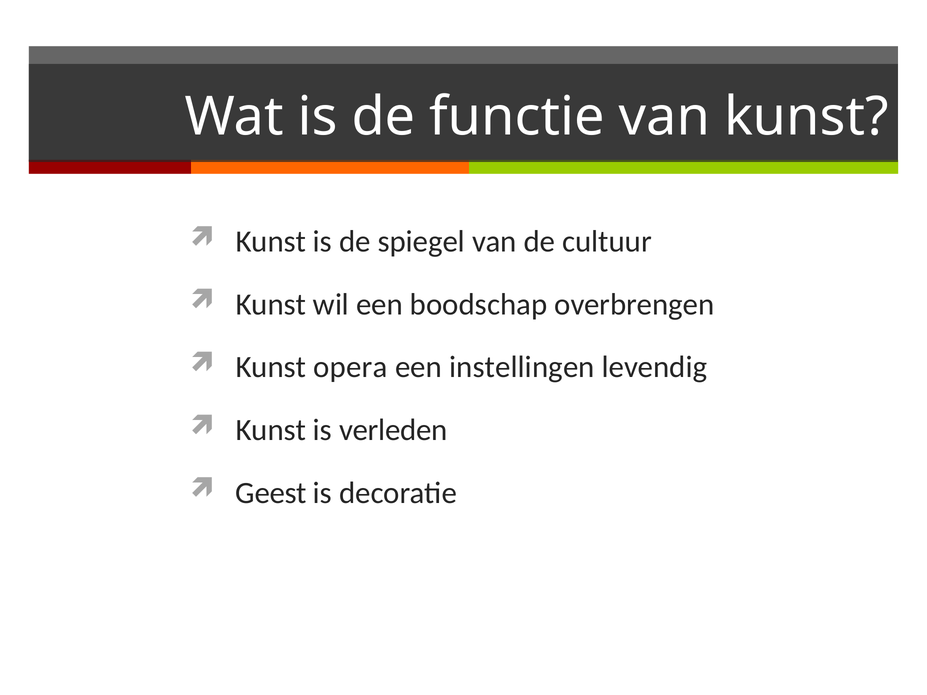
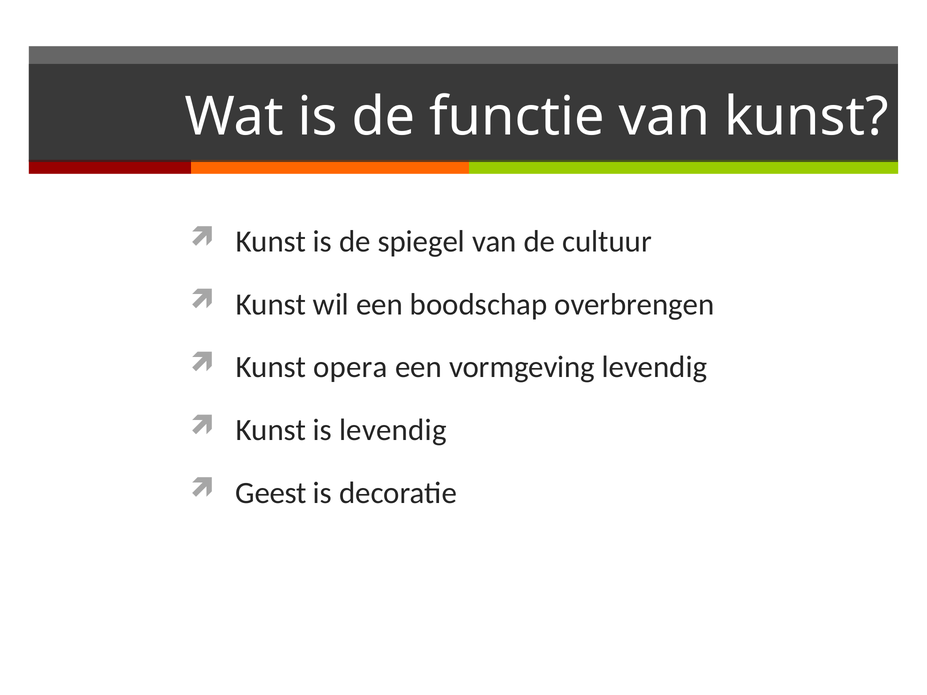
instellingen: instellingen -> vormgeving
is verleden: verleden -> levendig
